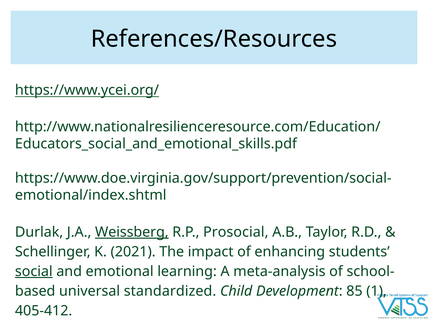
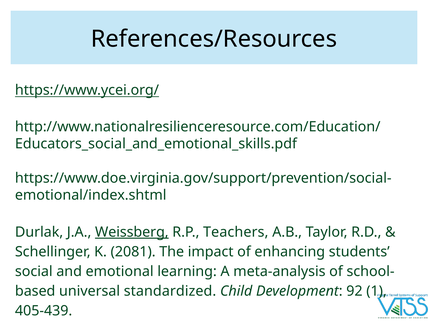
Prosocial: Prosocial -> Teachers
2021: 2021 -> 2081
social underline: present -> none
85: 85 -> 92
405-412: 405-412 -> 405-439
